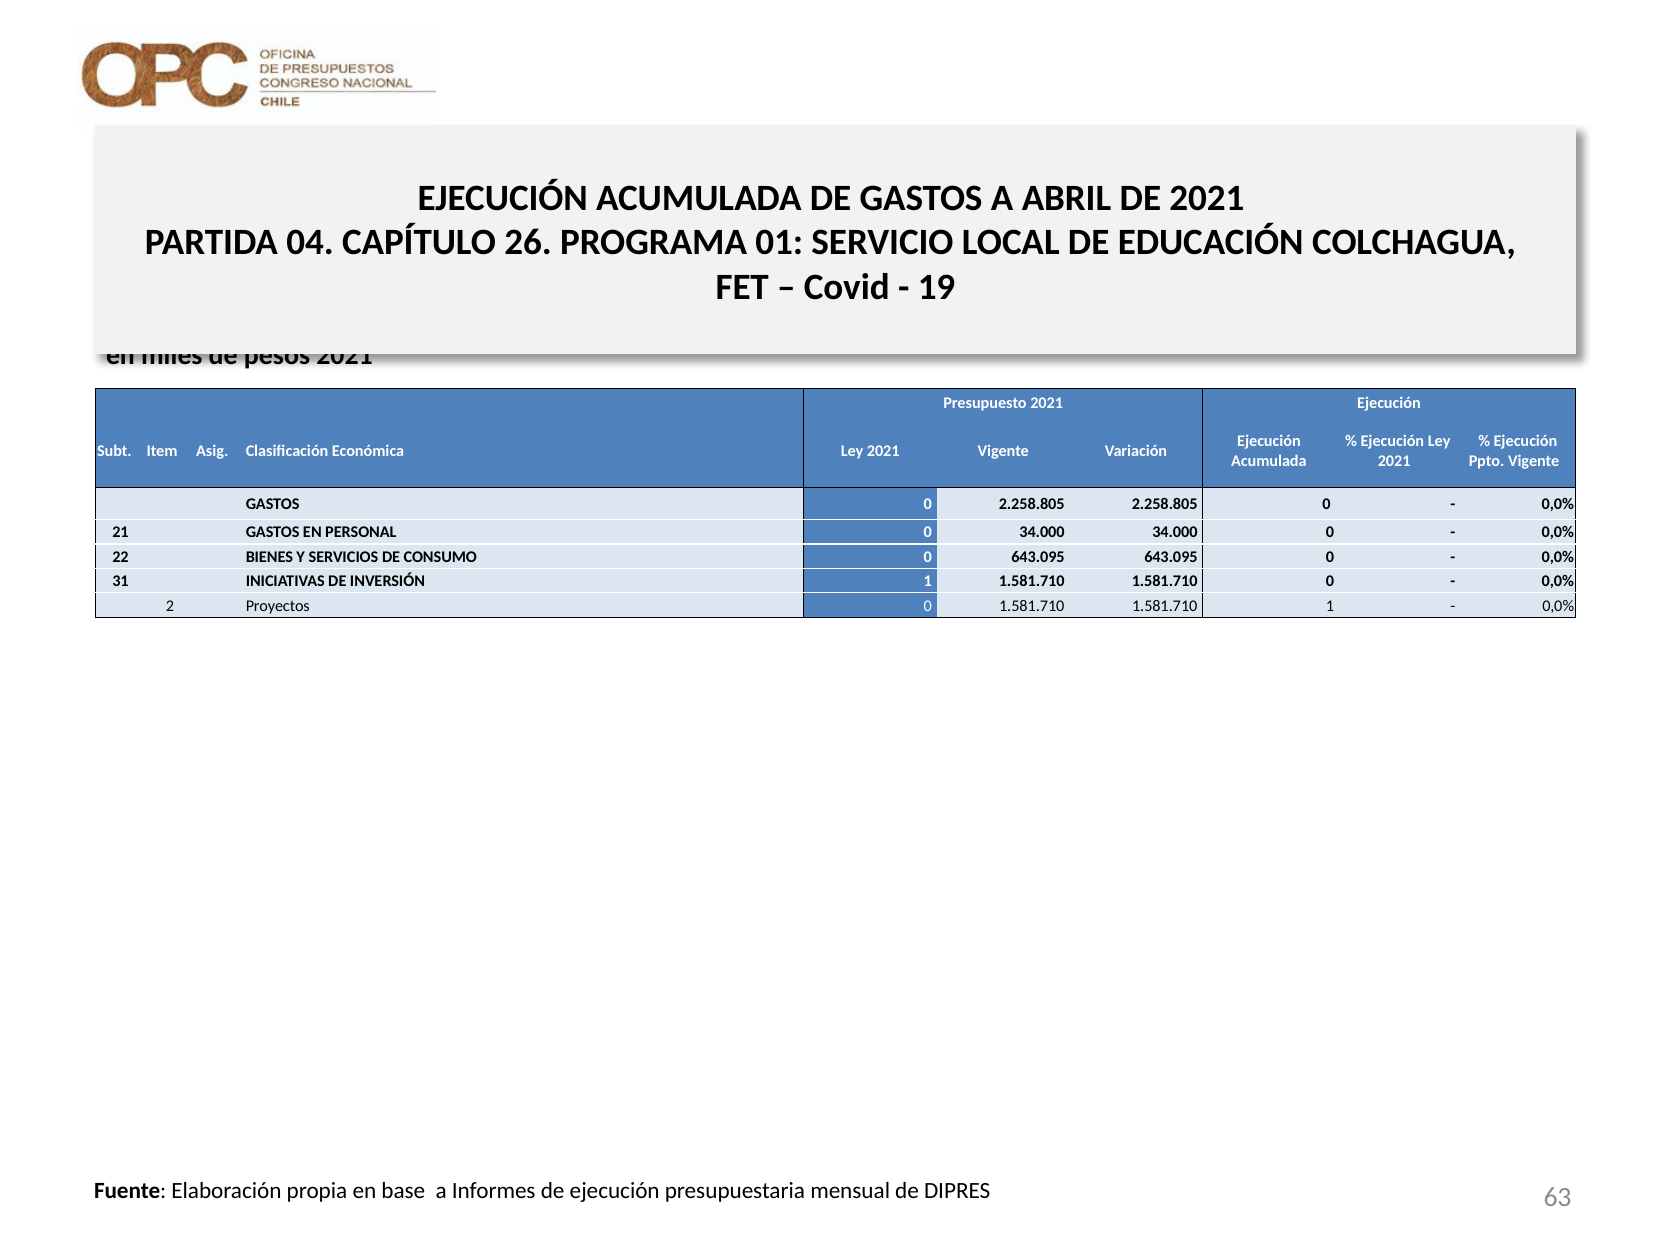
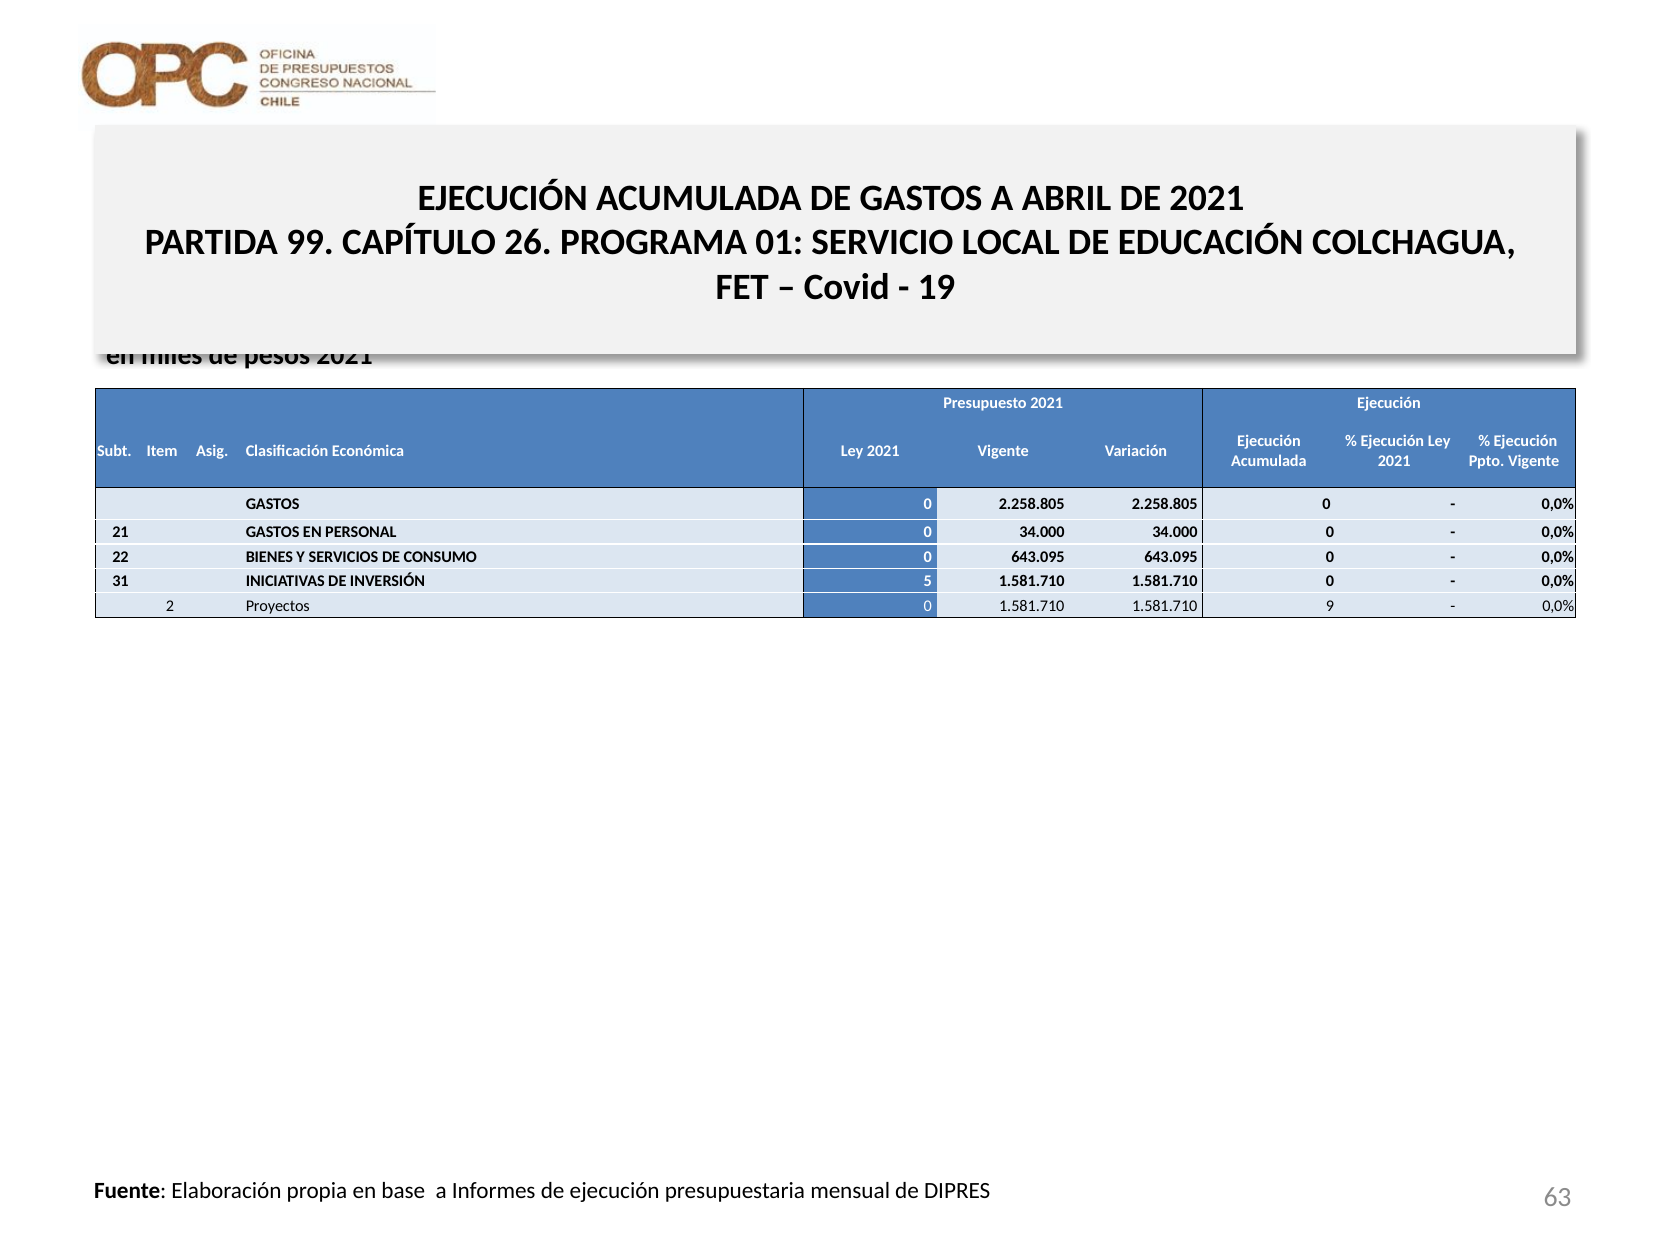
04: 04 -> 99
INVERSIÓN 1: 1 -> 5
1.581.710 1: 1 -> 9
